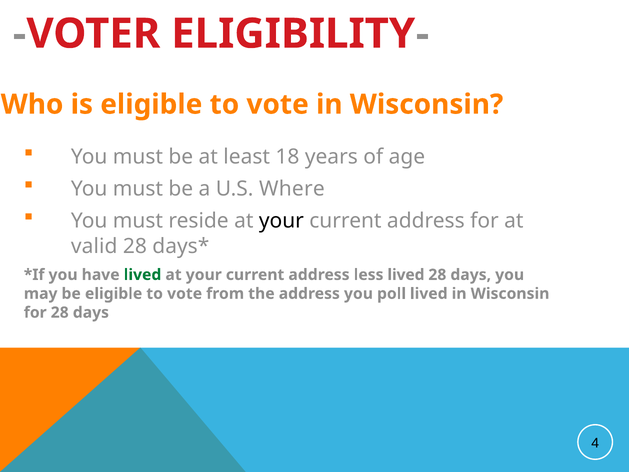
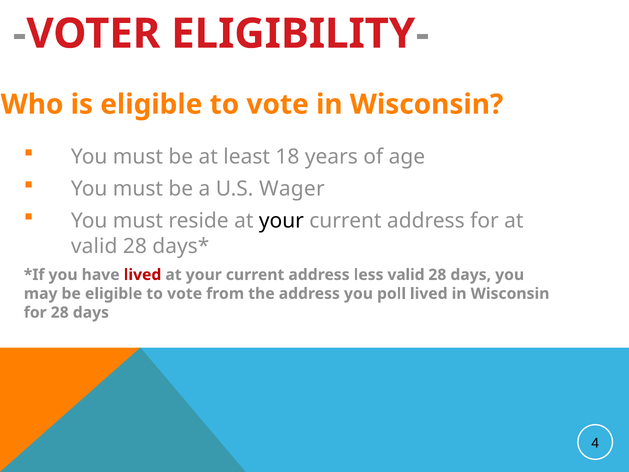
Where: Where -> Wager
lived at (143, 275) colour: green -> red
less lived: lived -> valid
